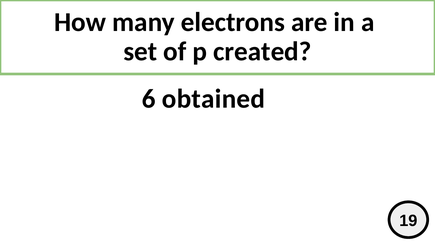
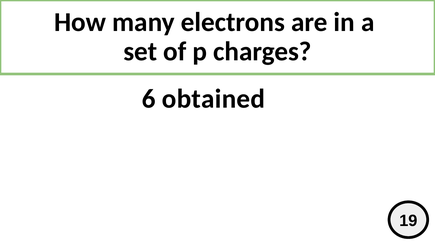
created: created -> charges
